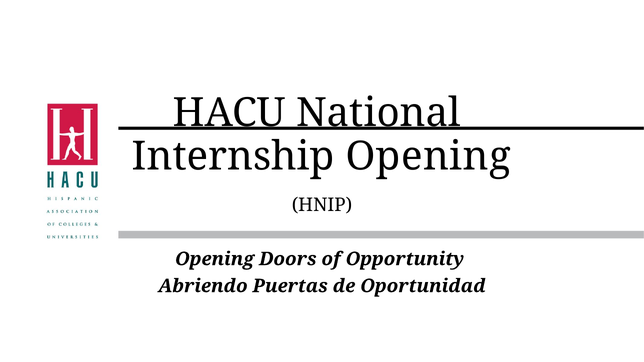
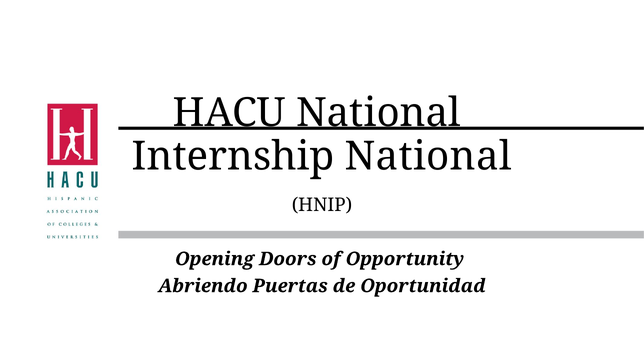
Internship Opening: Opening -> National
